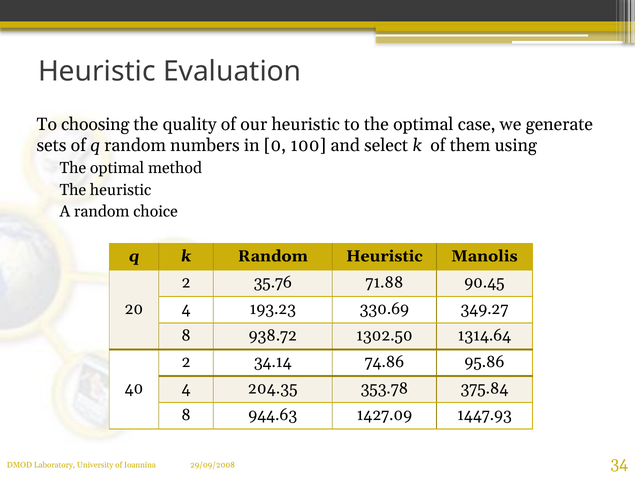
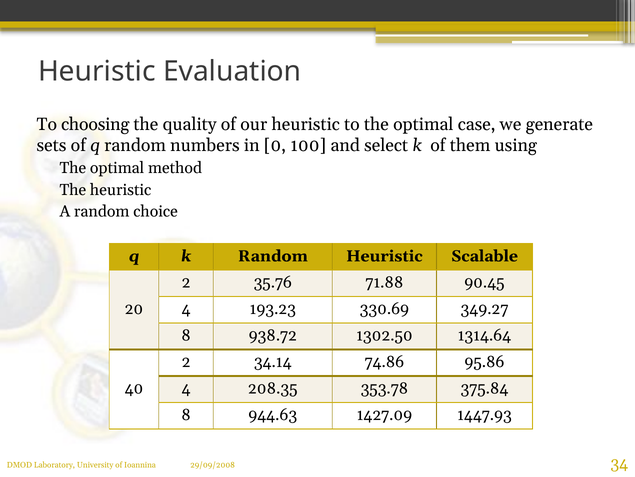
Manolis: Manolis -> Scalable
204.35: 204.35 -> 208.35
